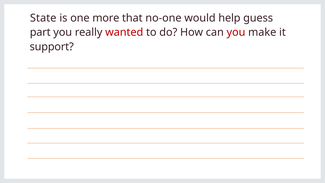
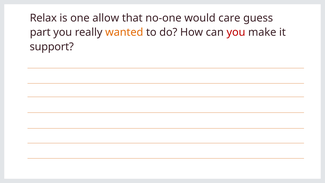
State: State -> Relax
more: more -> allow
help: help -> care
wanted colour: red -> orange
